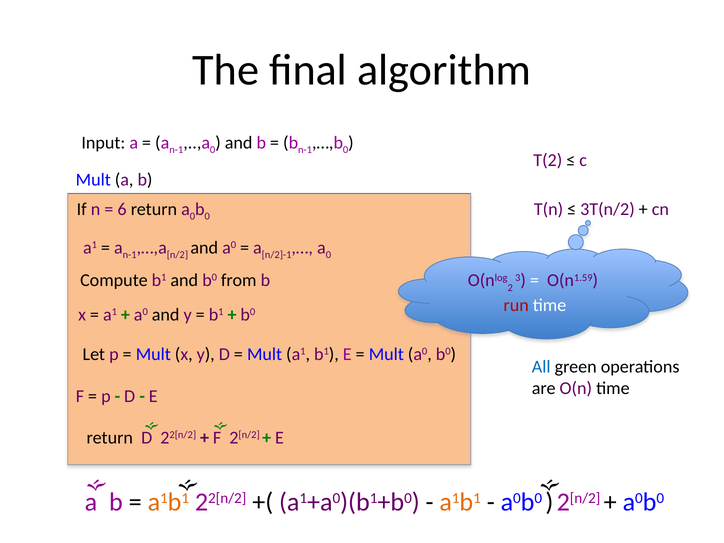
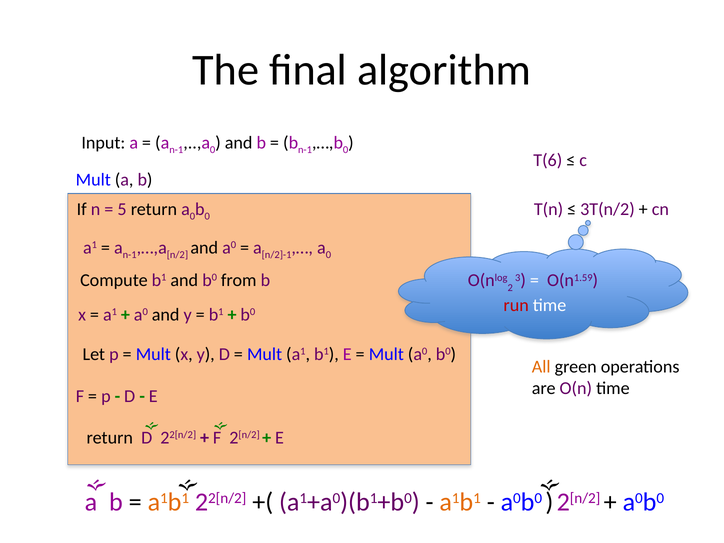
T(2: T(2 -> T(6
6: 6 -> 5
All colour: blue -> orange
